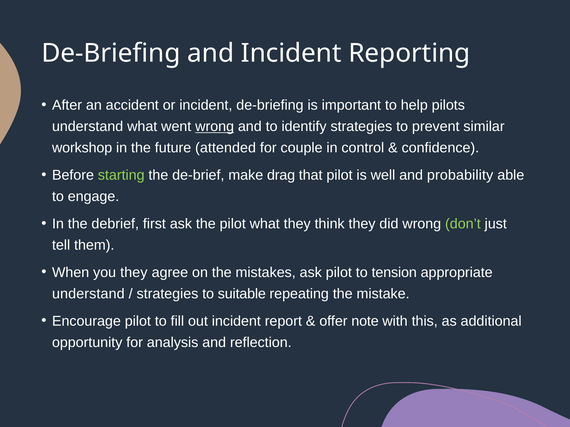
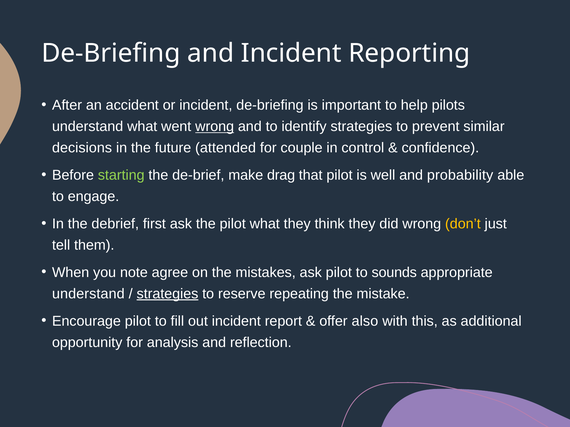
workshop: workshop -> decisions
don’t colour: light green -> yellow
you they: they -> note
tension: tension -> sounds
strategies at (167, 294) underline: none -> present
suitable: suitable -> reserve
note: note -> also
